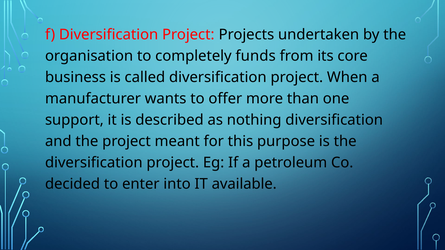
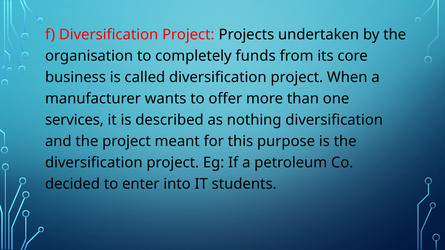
support: support -> services
available: available -> students
